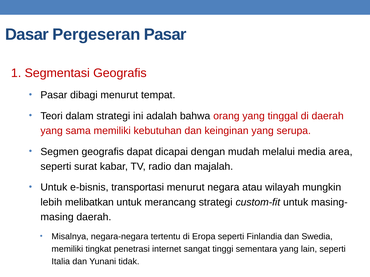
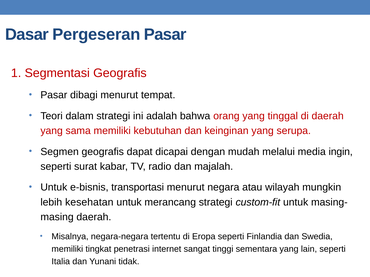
area: area -> ingin
melibatkan: melibatkan -> kesehatan
